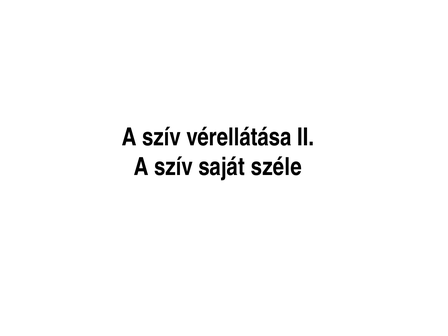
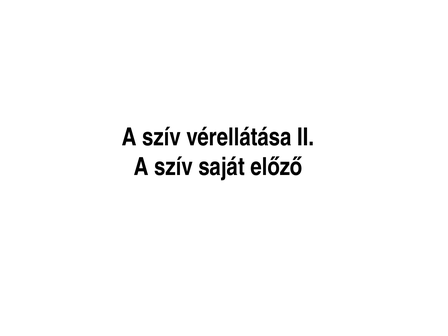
széle: széle -> előző
